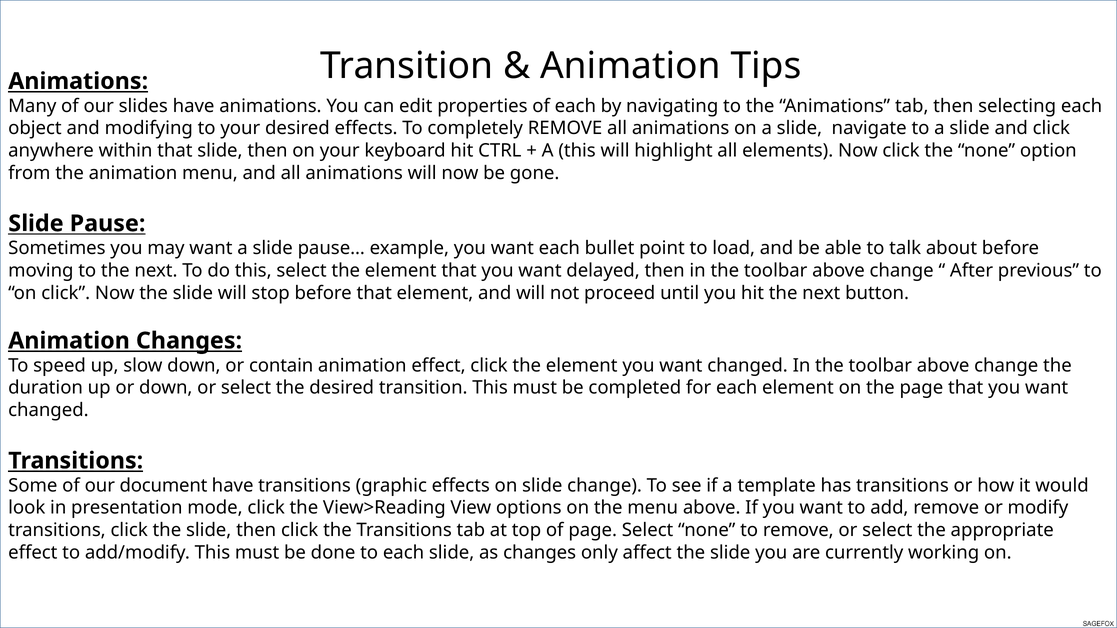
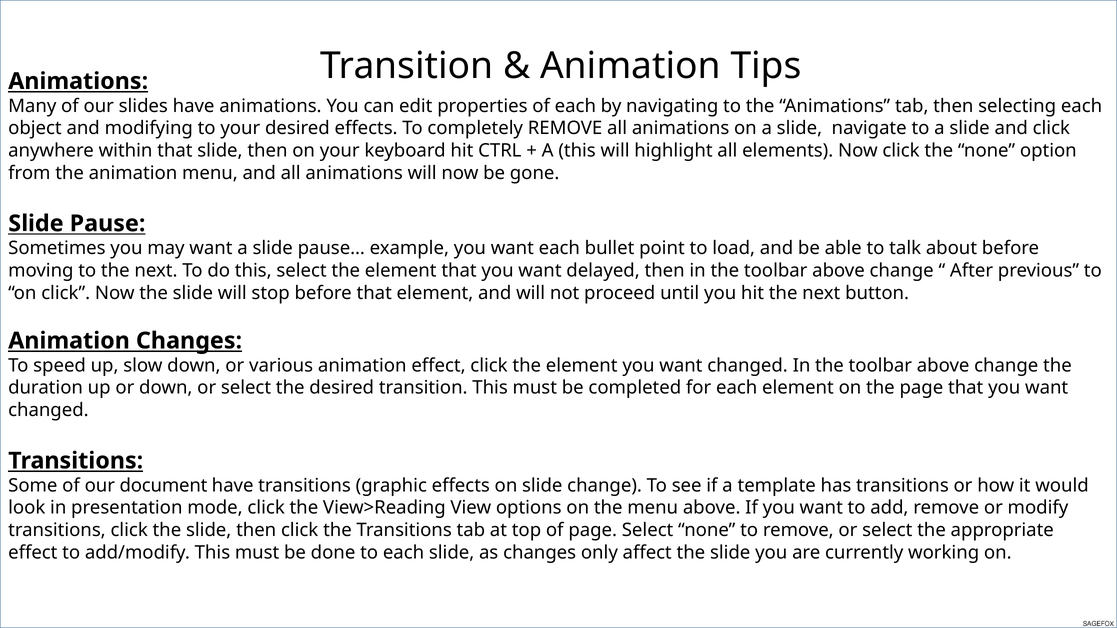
contain: contain -> various
